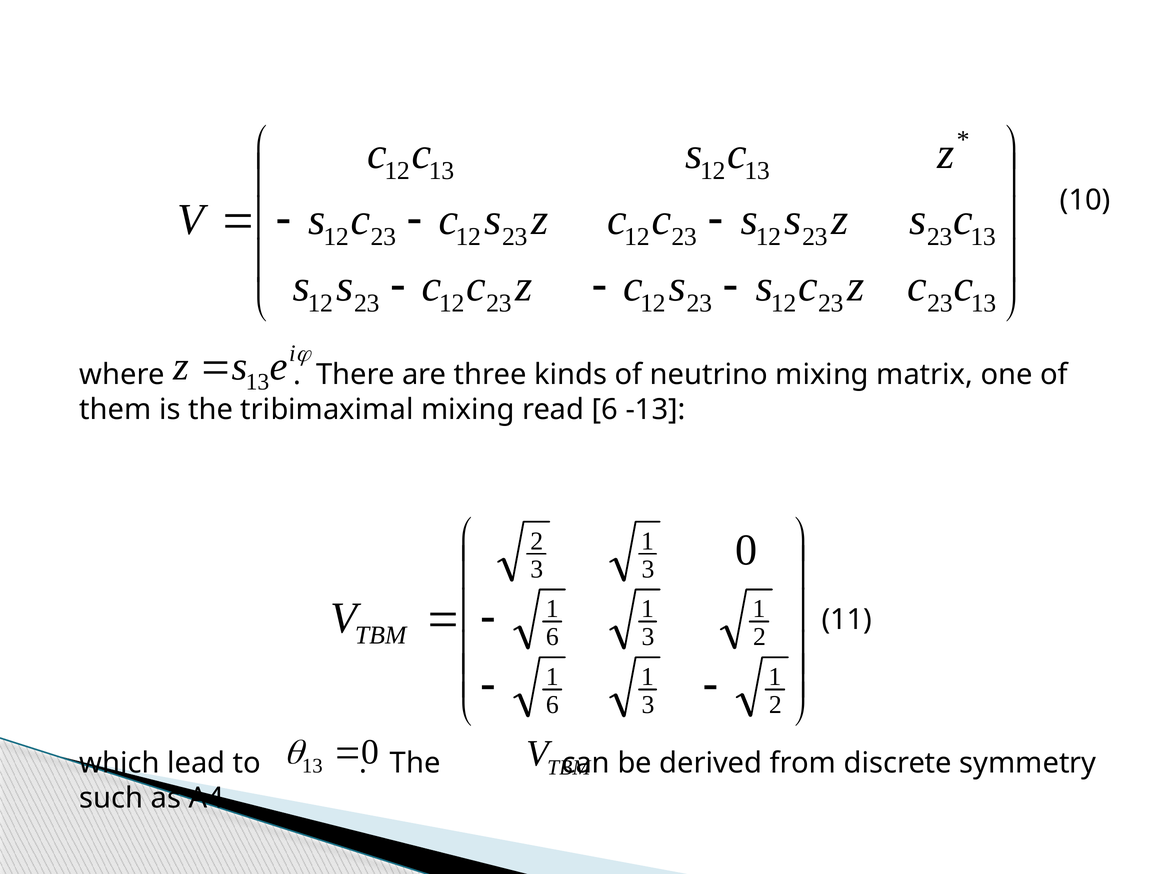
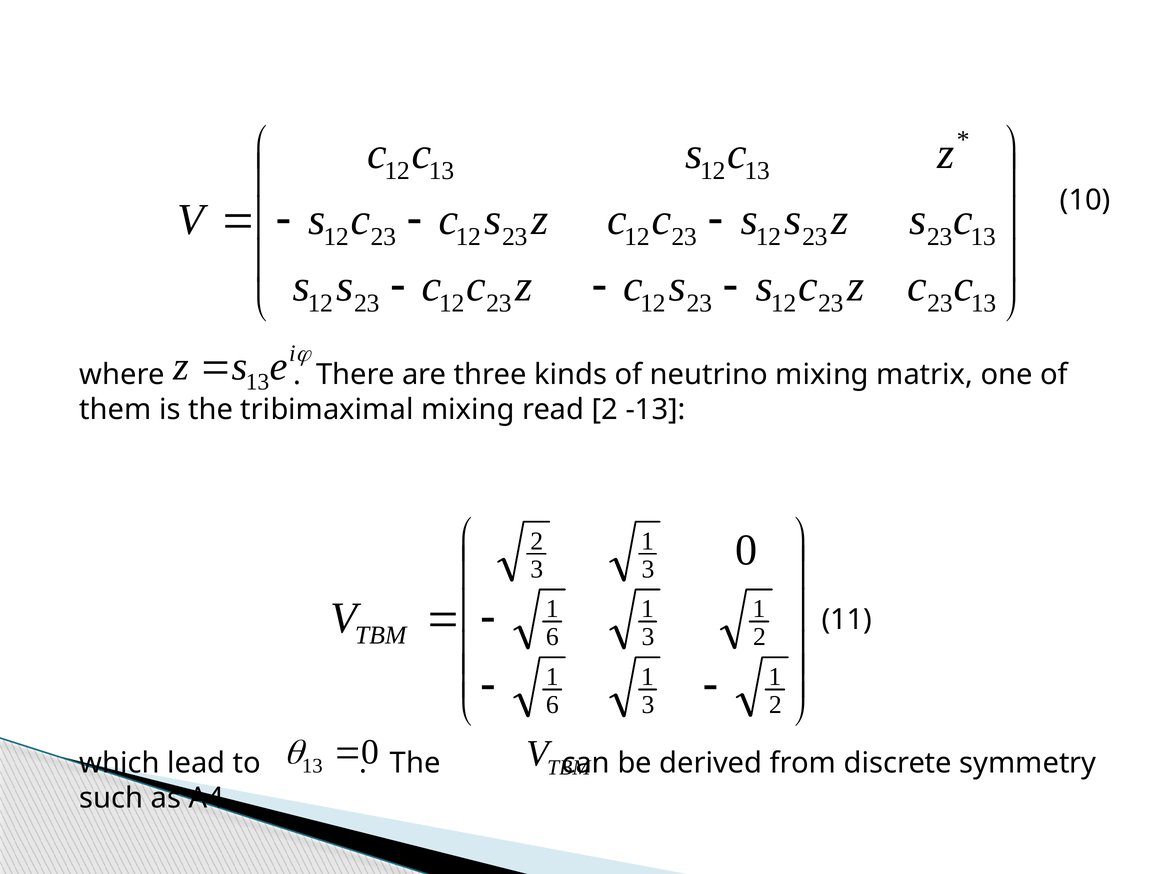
read 6: 6 -> 2
